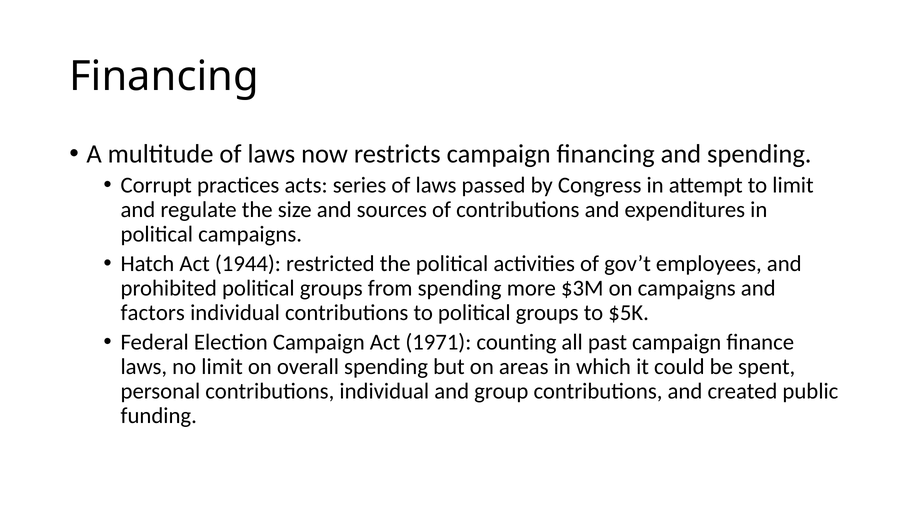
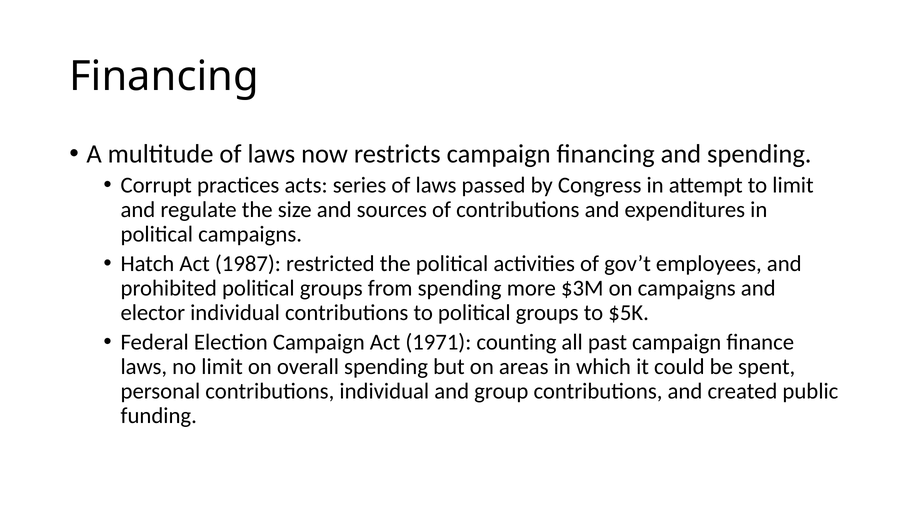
1944: 1944 -> 1987
factors: factors -> elector
